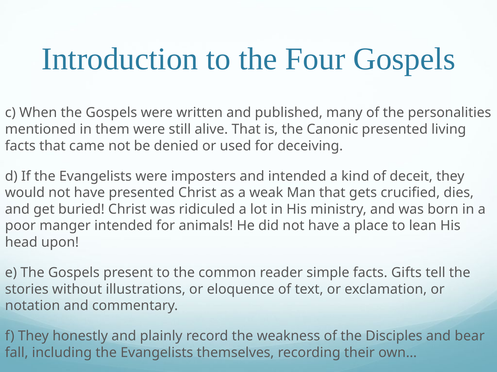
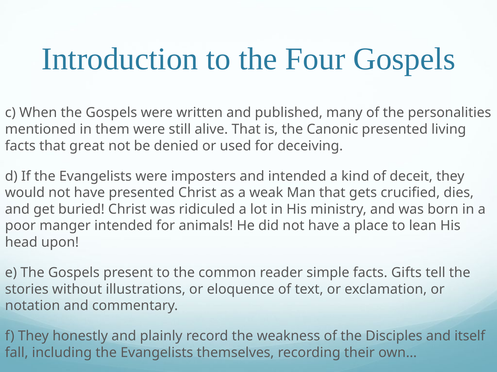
came: came -> great
bear: bear -> itself
